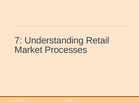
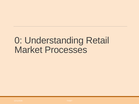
7: 7 -> 0
